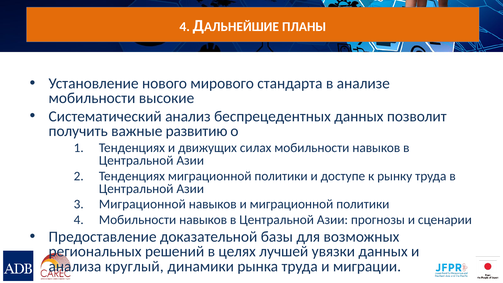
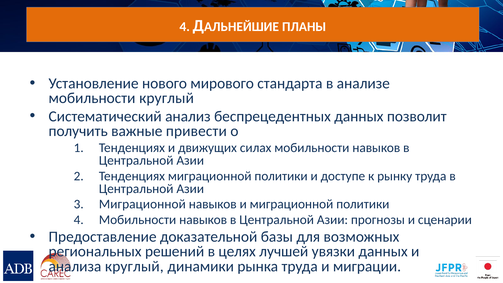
мобильности высокие: высокие -> круглый
развитию: развитию -> привести
